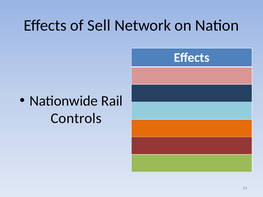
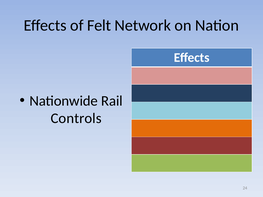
Sell: Sell -> Felt
